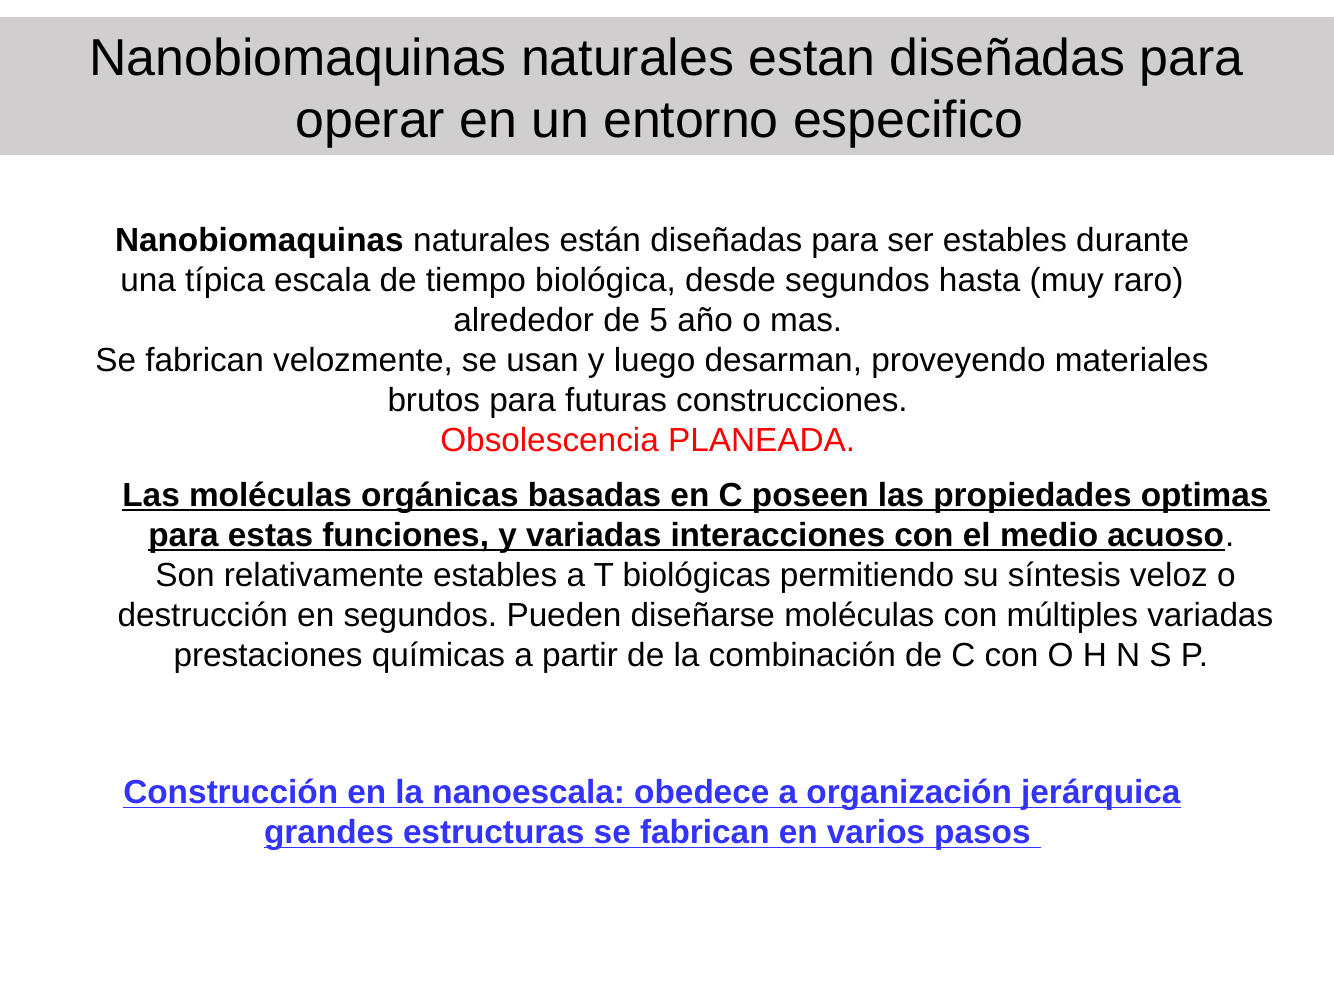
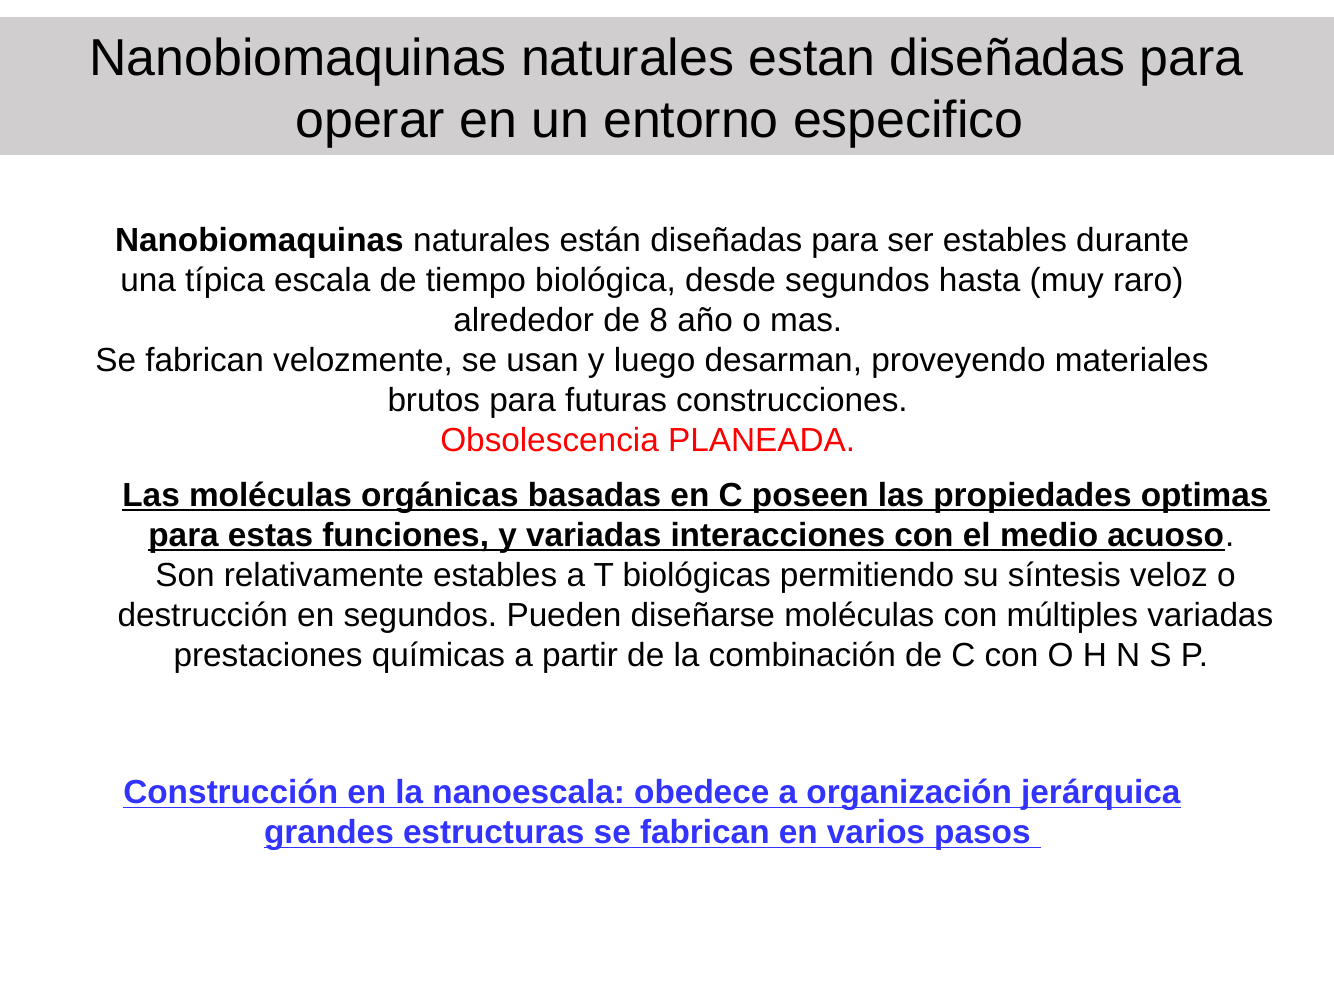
5: 5 -> 8
